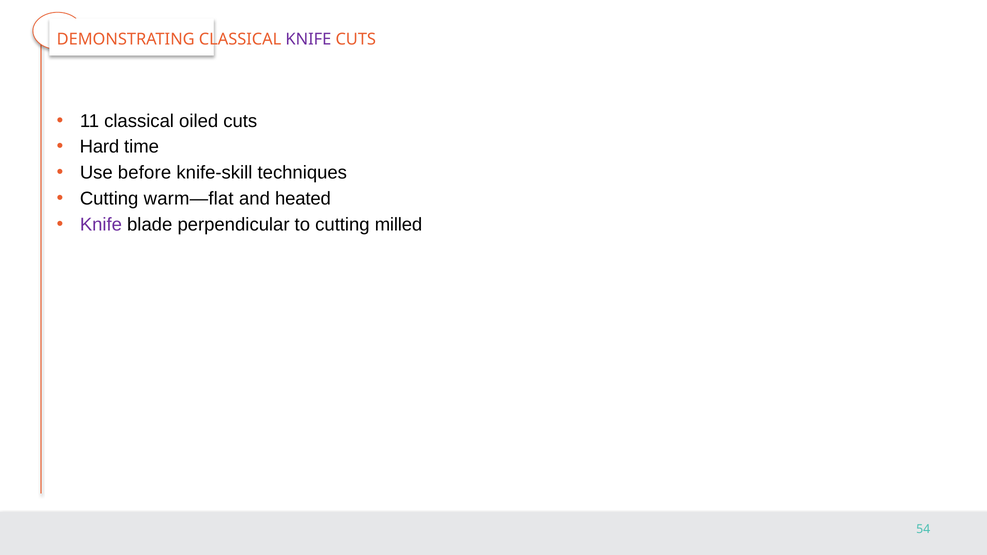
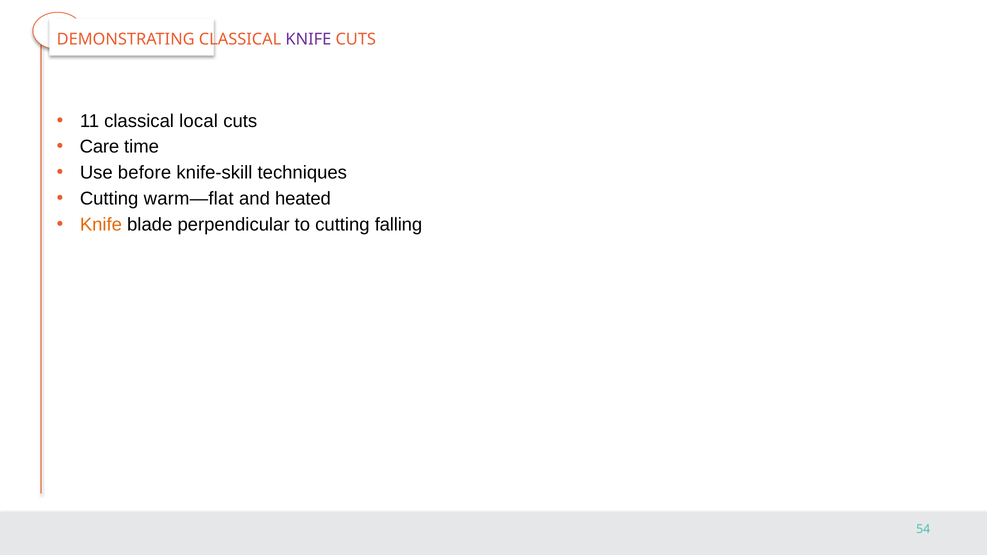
oiled: oiled -> local
Hard: Hard -> Care
Knife at (101, 225) colour: purple -> orange
milled: milled -> falling
